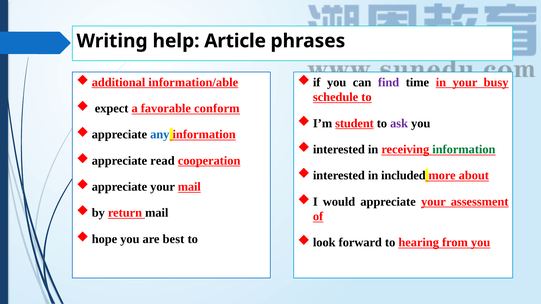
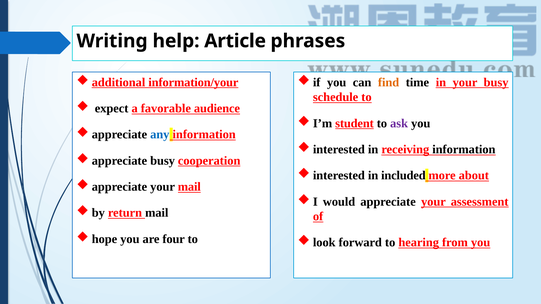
information/able: information/able -> information/your
find colour: purple -> orange
conform: conform -> audience
information at (464, 150) colour: green -> black
read at (162, 161): read -> busy
best: best -> four
